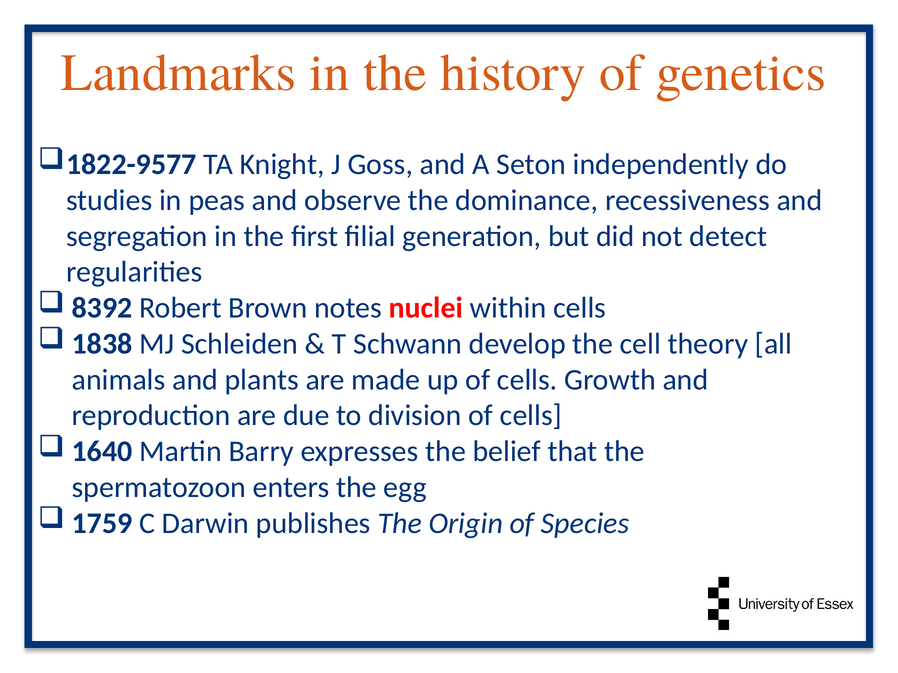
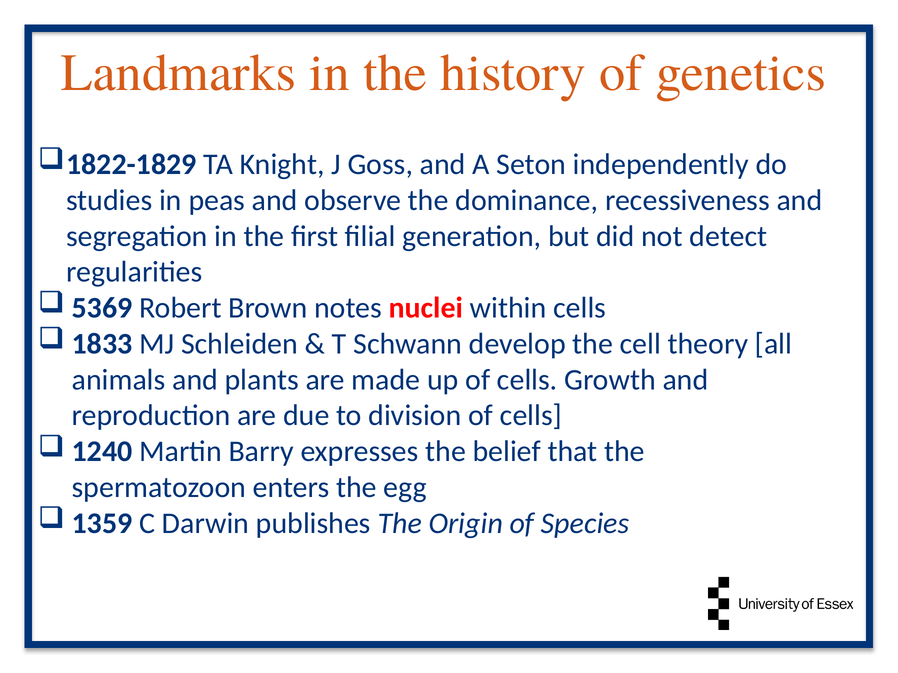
1822-9577: 1822-9577 -> 1822-1829
8392: 8392 -> 5369
1838: 1838 -> 1833
1640: 1640 -> 1240
1759: 1759 -> 1359
